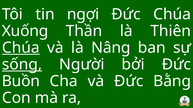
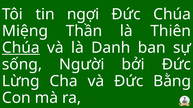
Xuống: Xuống -> Miệng
Nâng: Nâng -> Danh
sống underline: present -> none
Buồn: Buồn -> Lừng
